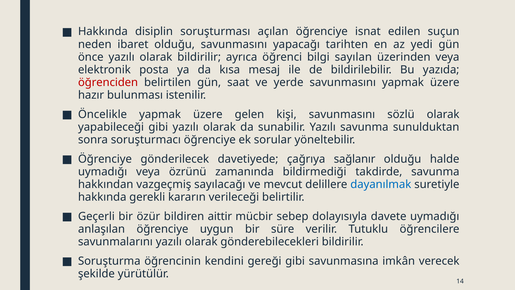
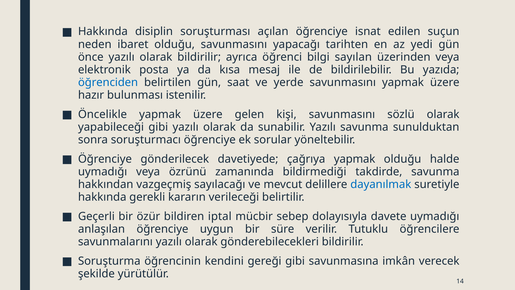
öğrenciden colour: red -> blue
çağrıya sağlanır: sağlanır -> yapmak
aittir: aittir -> iptal
